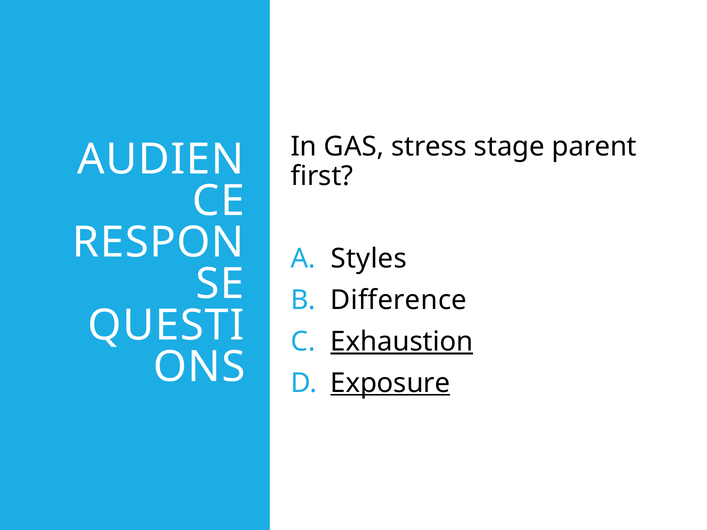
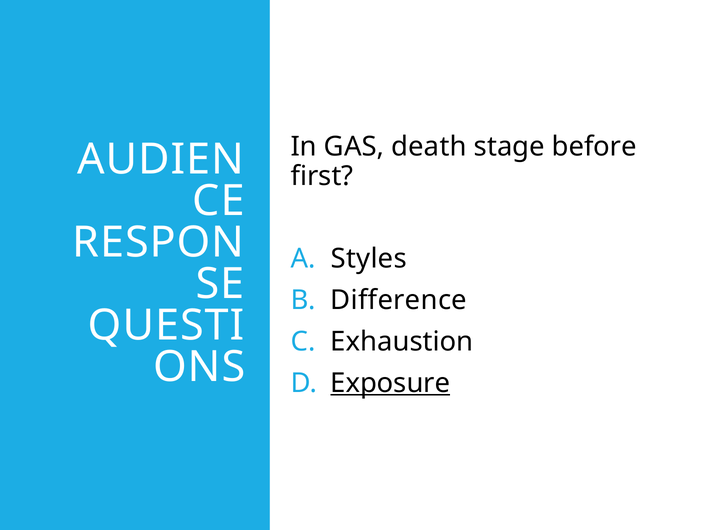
stress: stress -> death
parent: parent -> before
Exhaustion underline: present -> none
